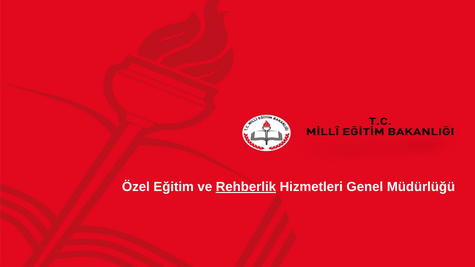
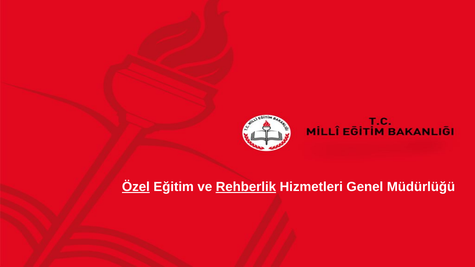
Özel underline: none -> present
